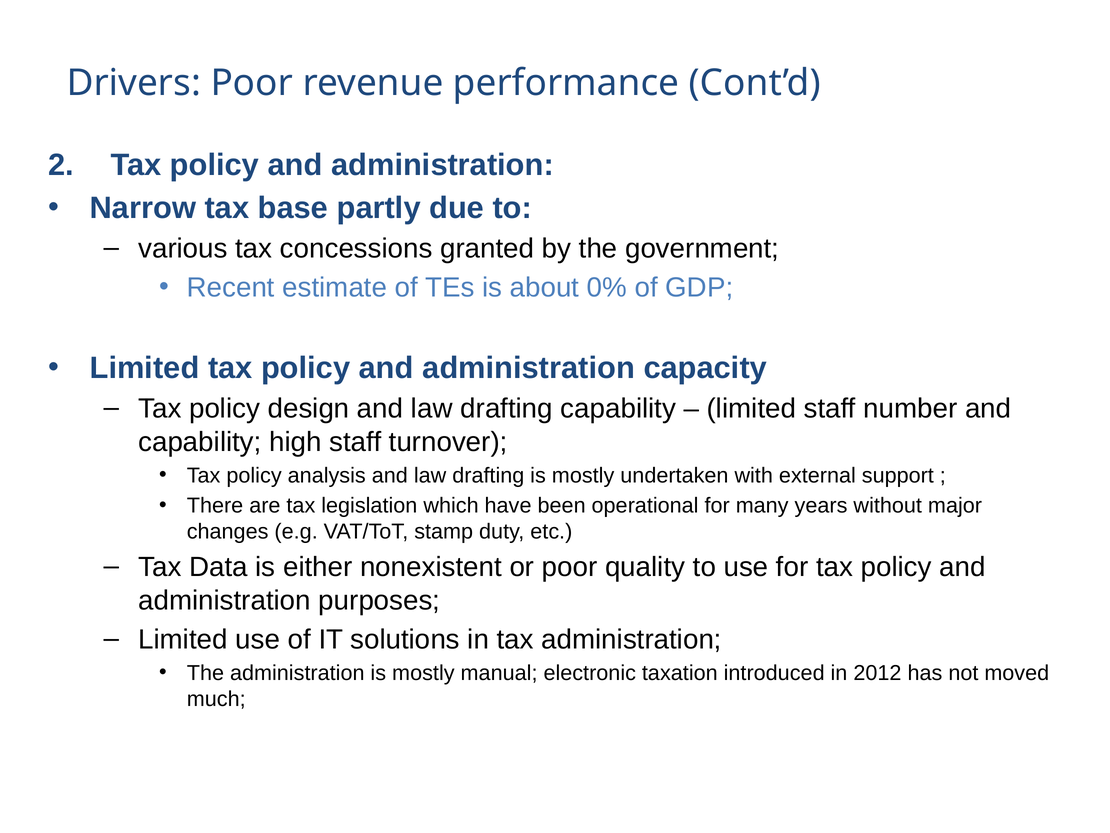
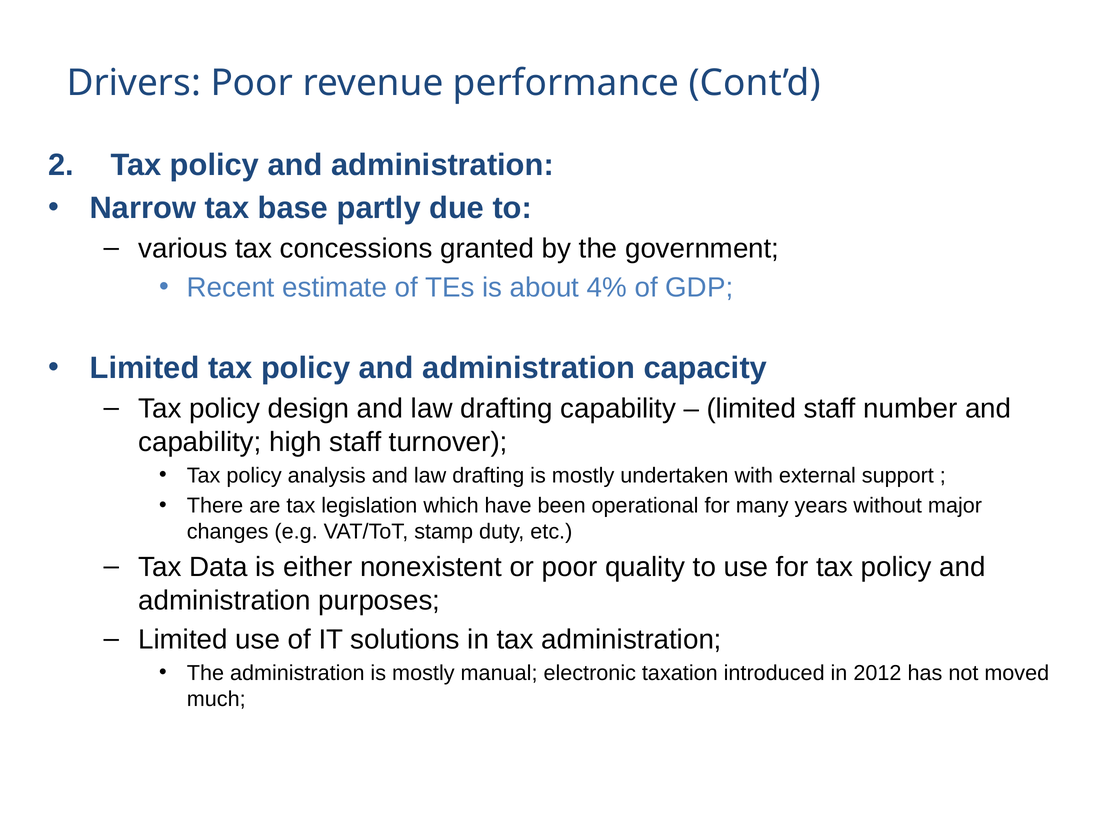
0%: 0% -> 4%
